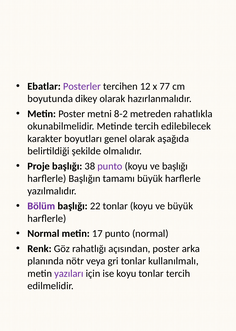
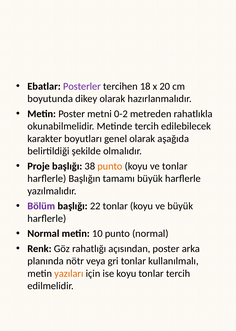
12: 12 -> 18
77: 77 -> 20
8-2: 8-2 -> 0-2
punto at (110, 166) colour: purple -> orange
ve başlığı: başlığı -> tonlar
17: 17 -> 10
yazıları colour: purple -> orange
